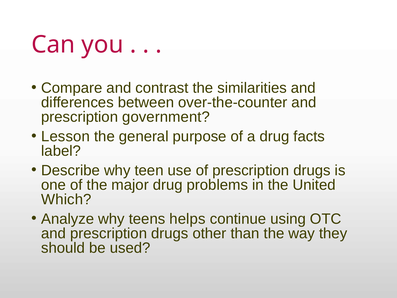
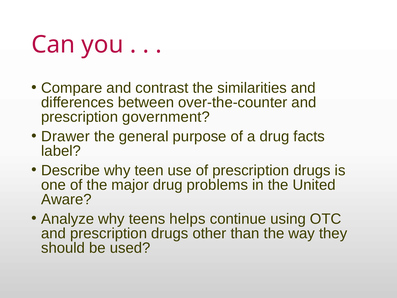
Lesson: Lesson -> Drawer
Which: Which -> Aware
